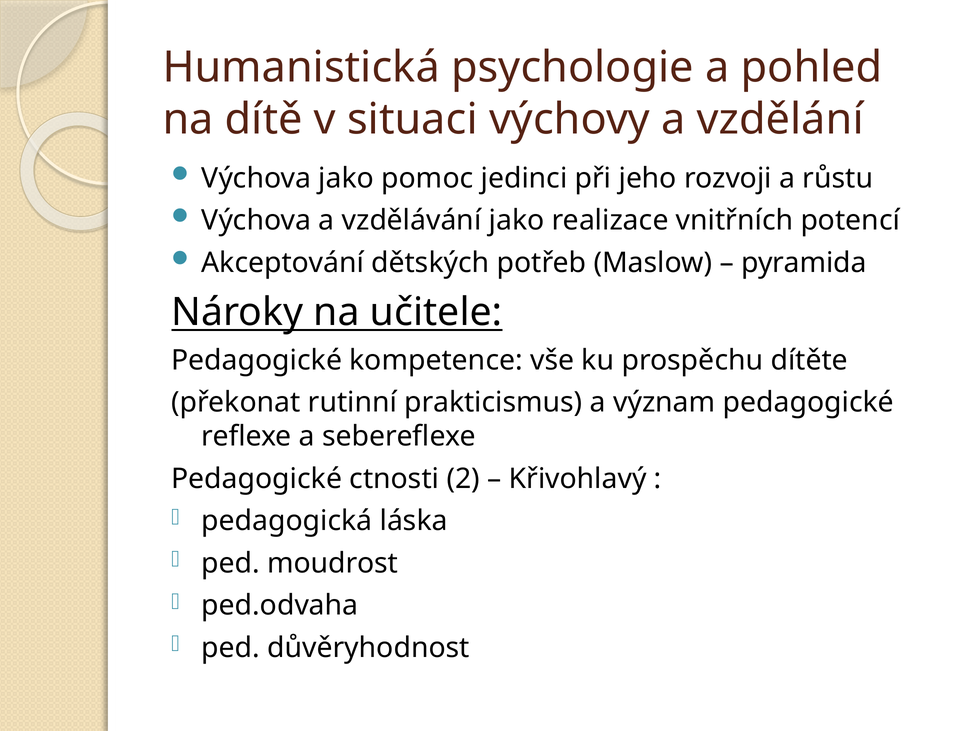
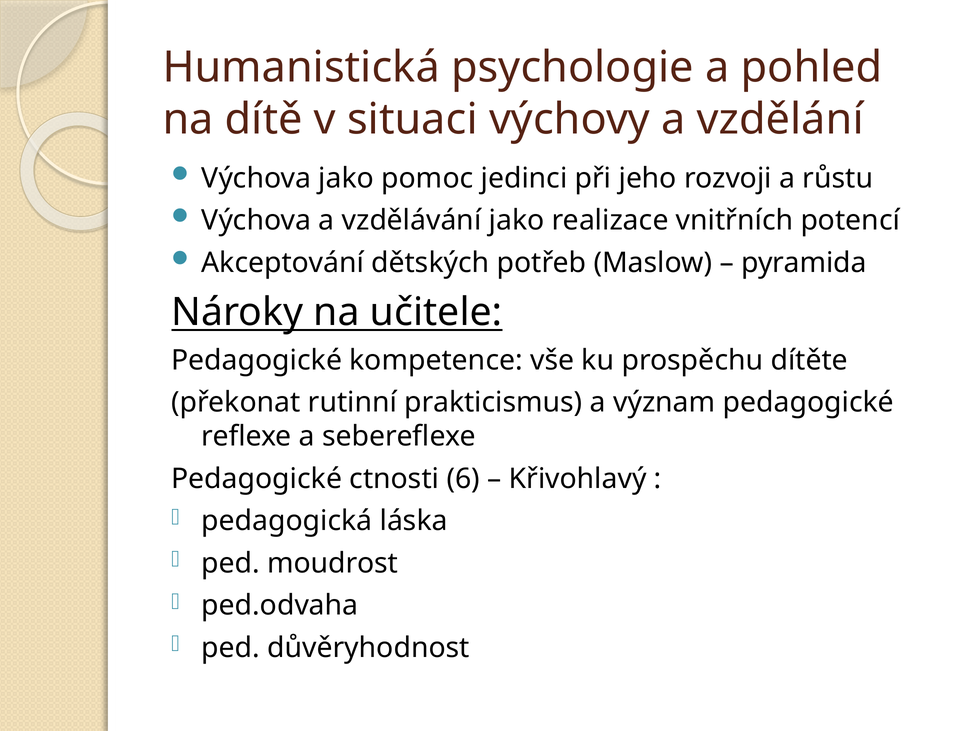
2: 2 -> 6
